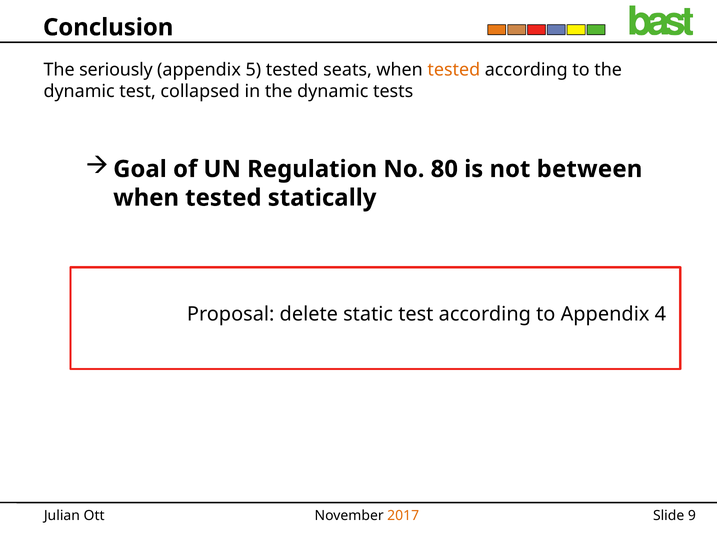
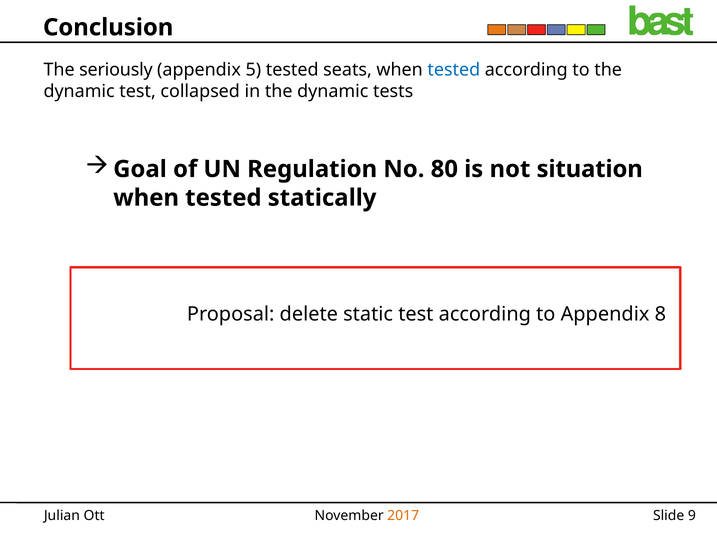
tested at (454, 70) colour: orange -> blue
between: between -> situation
4: 4 -> 8
